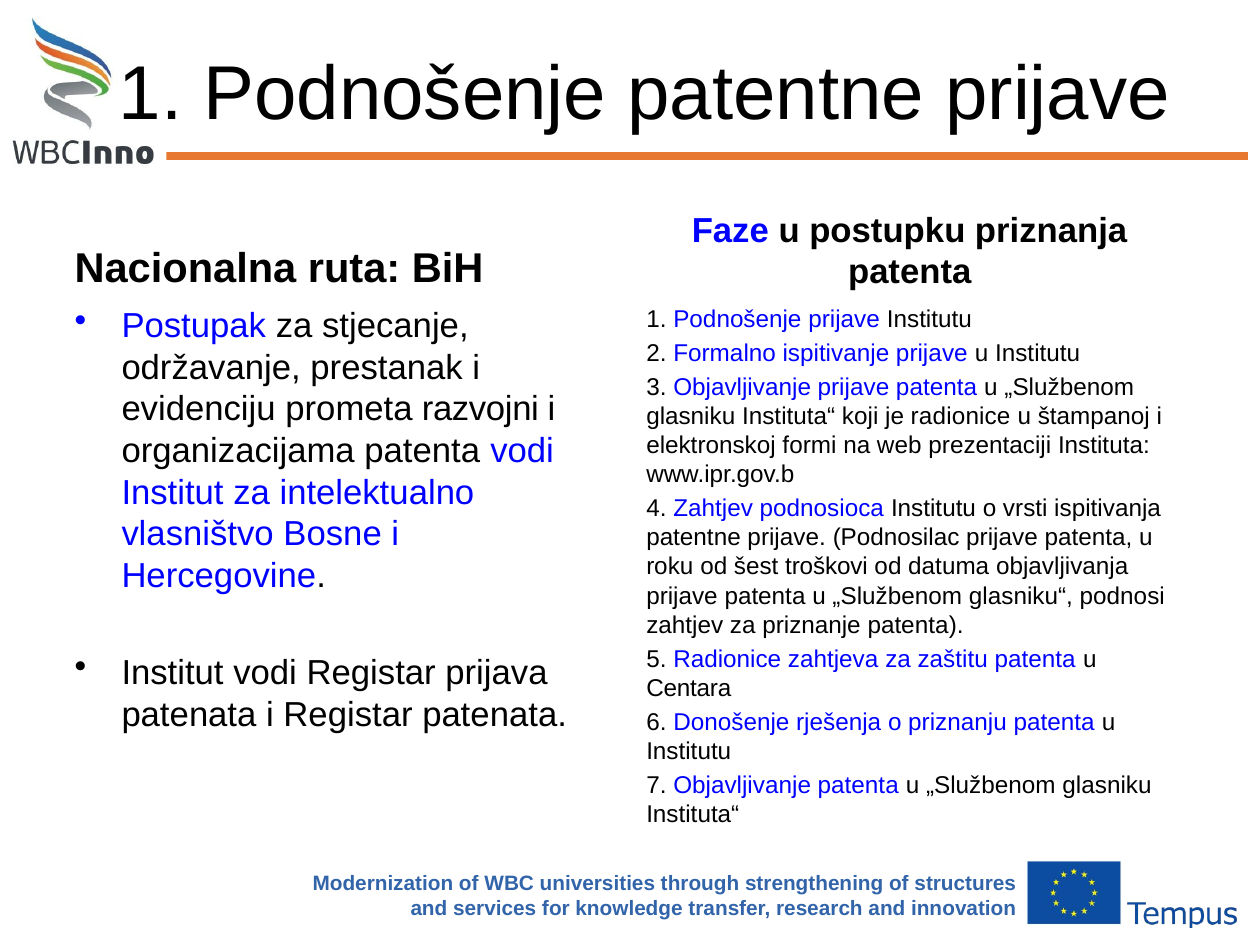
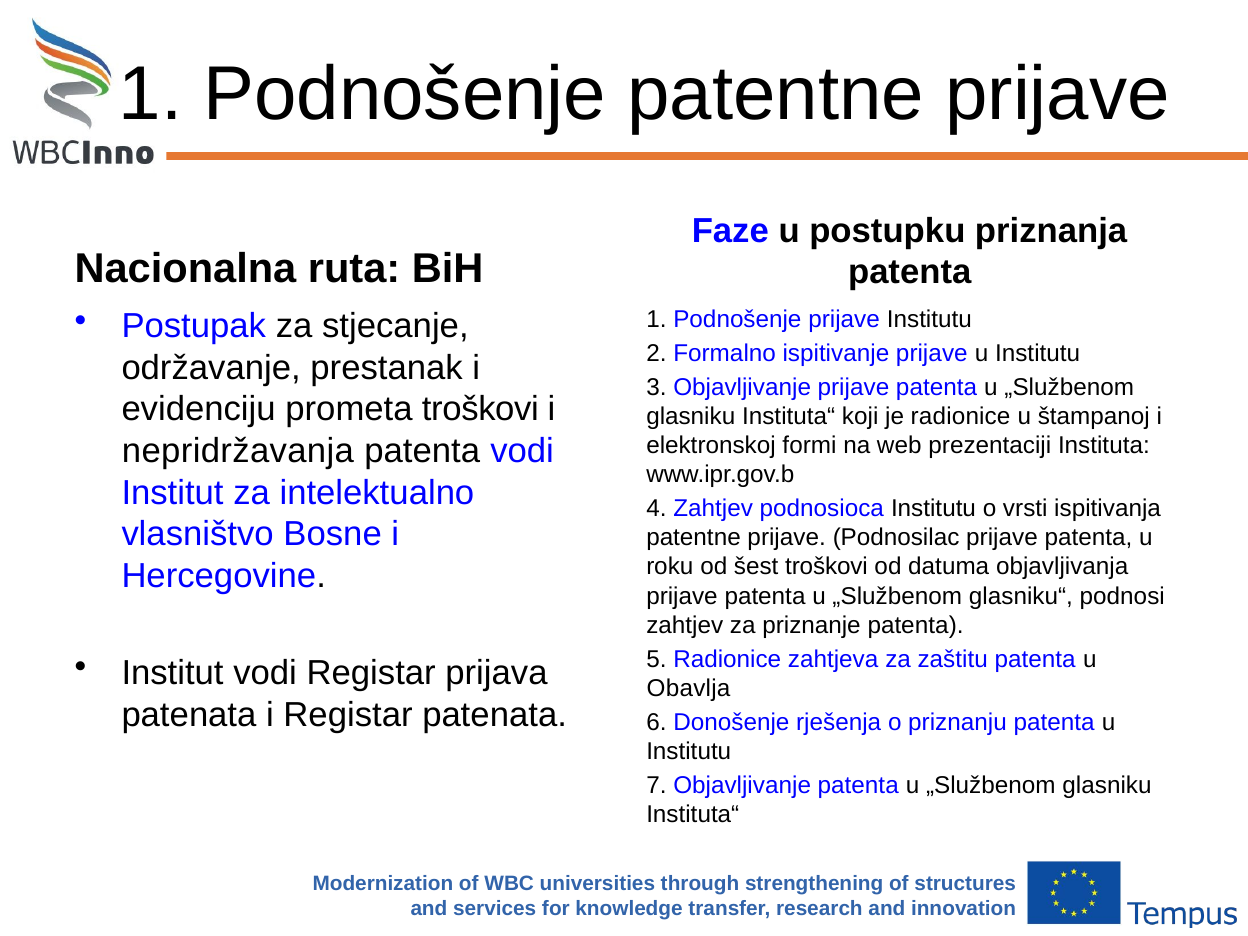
prometa razvojni: razvojni -> troškovi
organizacijama: organizacijama -> nepridržavanja
Centara: Centara -> Obavlja
